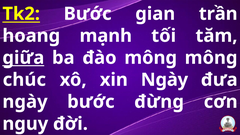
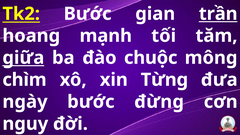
trần underline: none -> present
đào mông: mông -> chuộc
chúc: chúc -> chìm
xin Ngày: Ngày -> Từng
